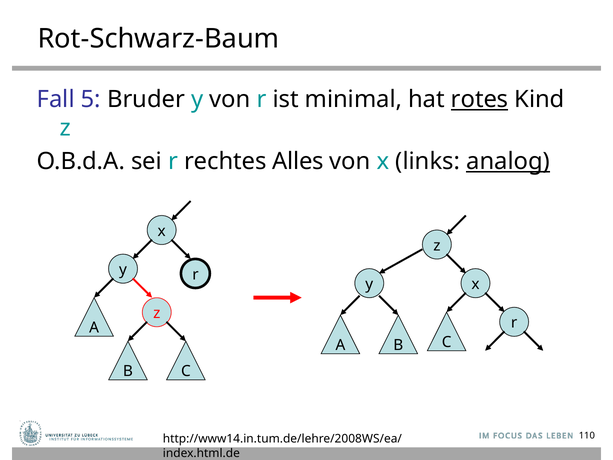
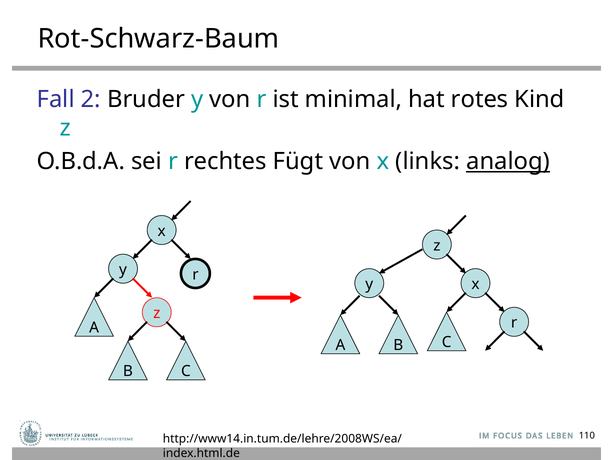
5: 5 -> 2
rotes underline: present -> none
Alles: Alles -> Fügt
